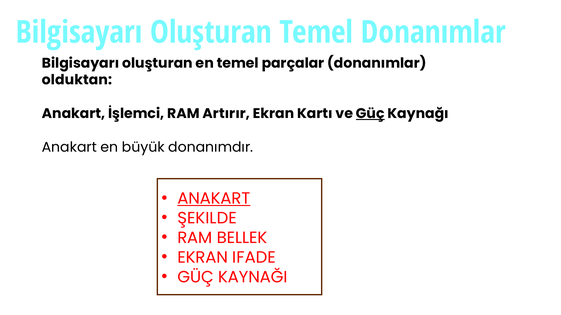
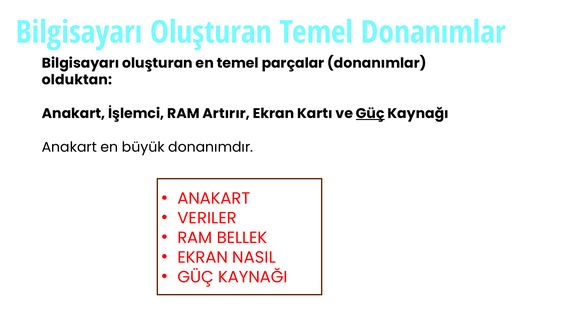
ANAKART at (214, 199) underline: present -> none
ŞEKILDE: ŞEKILDE -> VERILER
IFADE: IFADE -> NASIL
